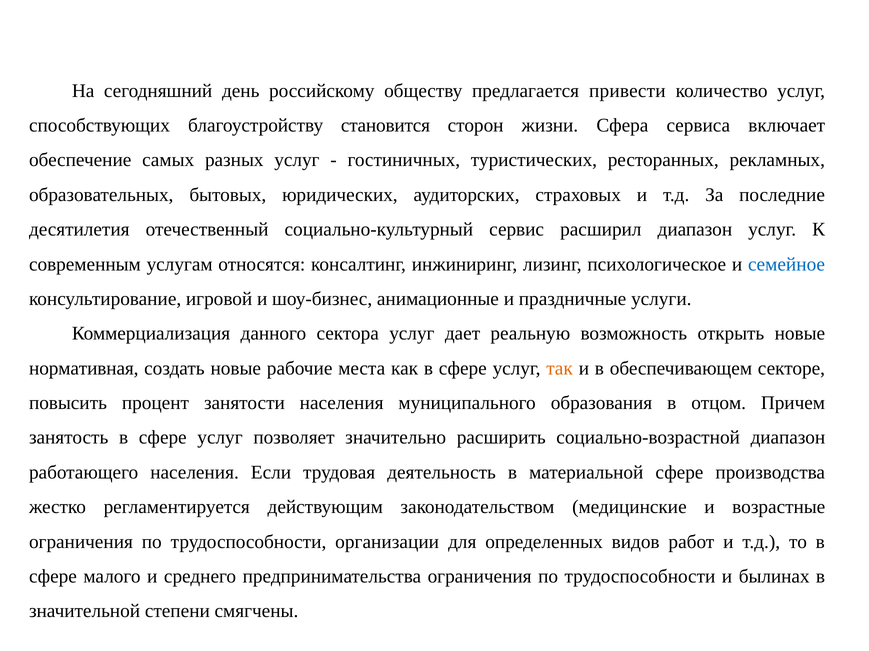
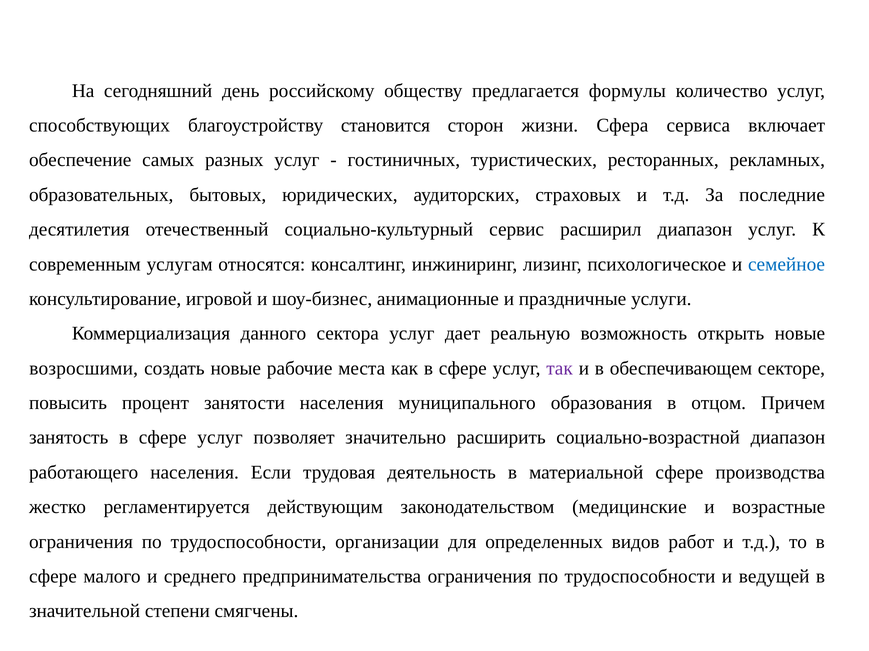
привести: привести -> формулы
нормативная: нормативная -> возросшими
так colour: orange -> purple
былинах: былинах -> ведущей
